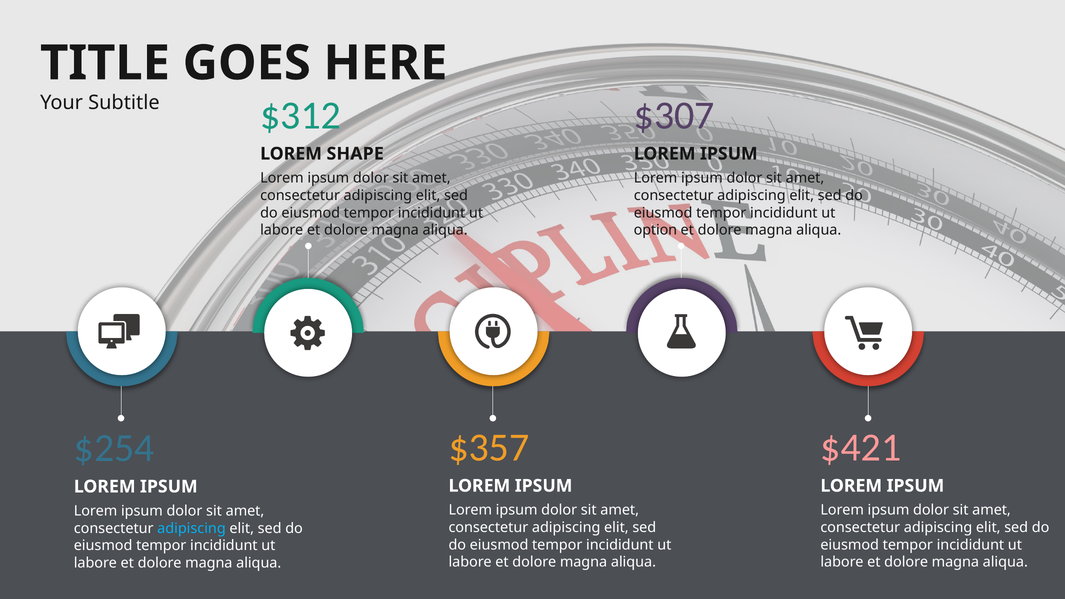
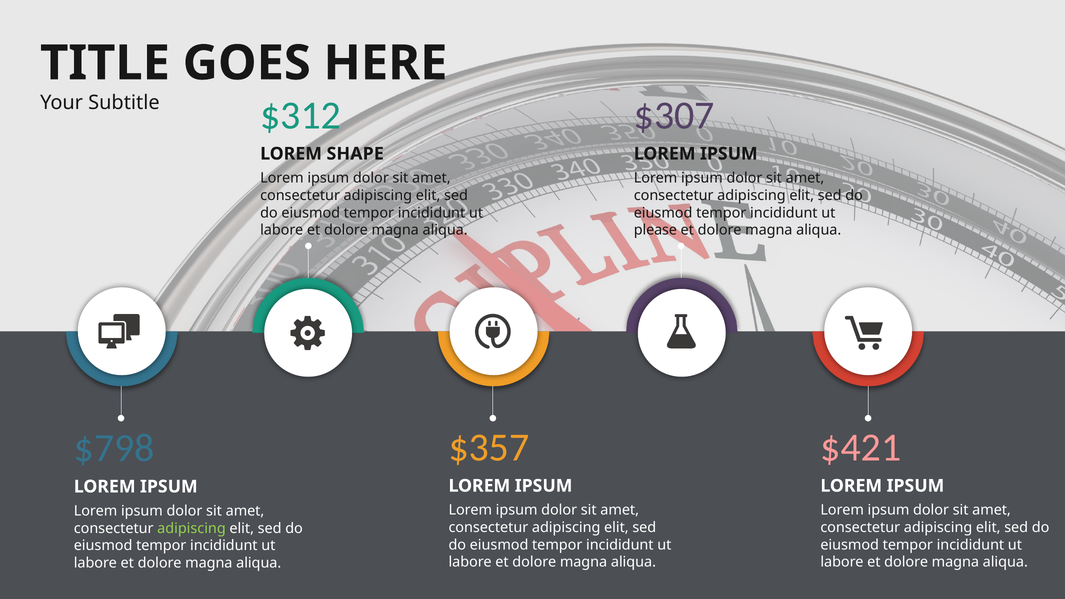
option: option -> please
$254: $254 -> $798
adipiscing at (191, 528) colour: light blue -> light green
